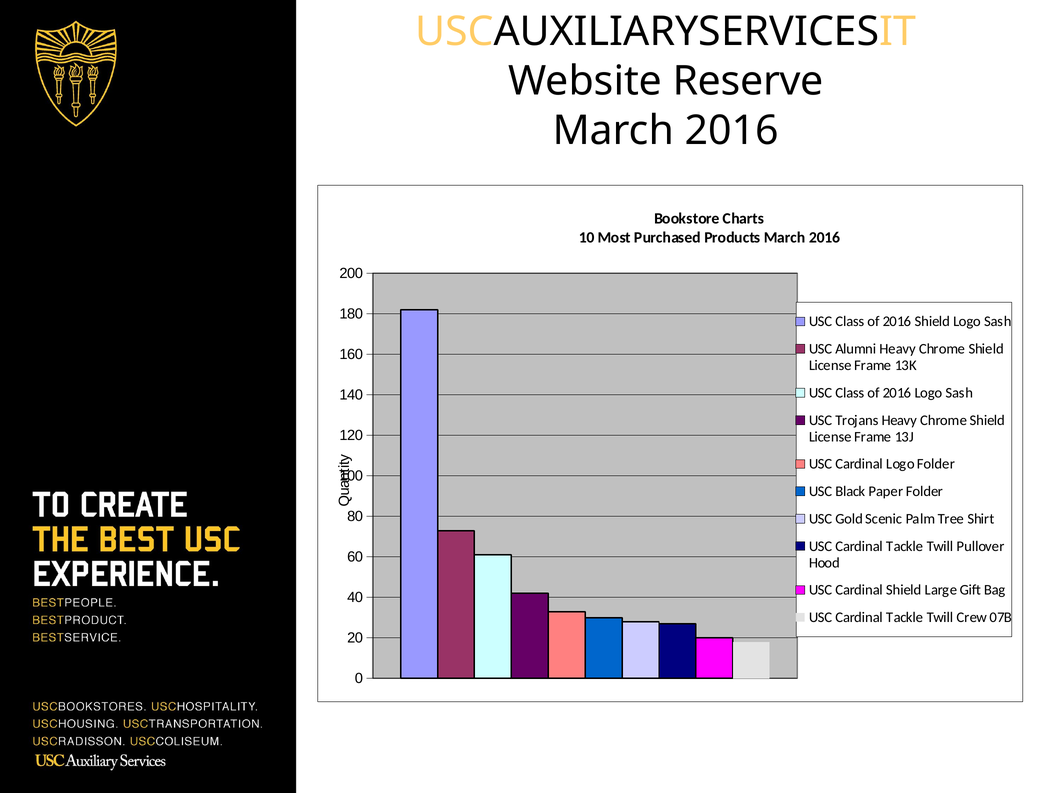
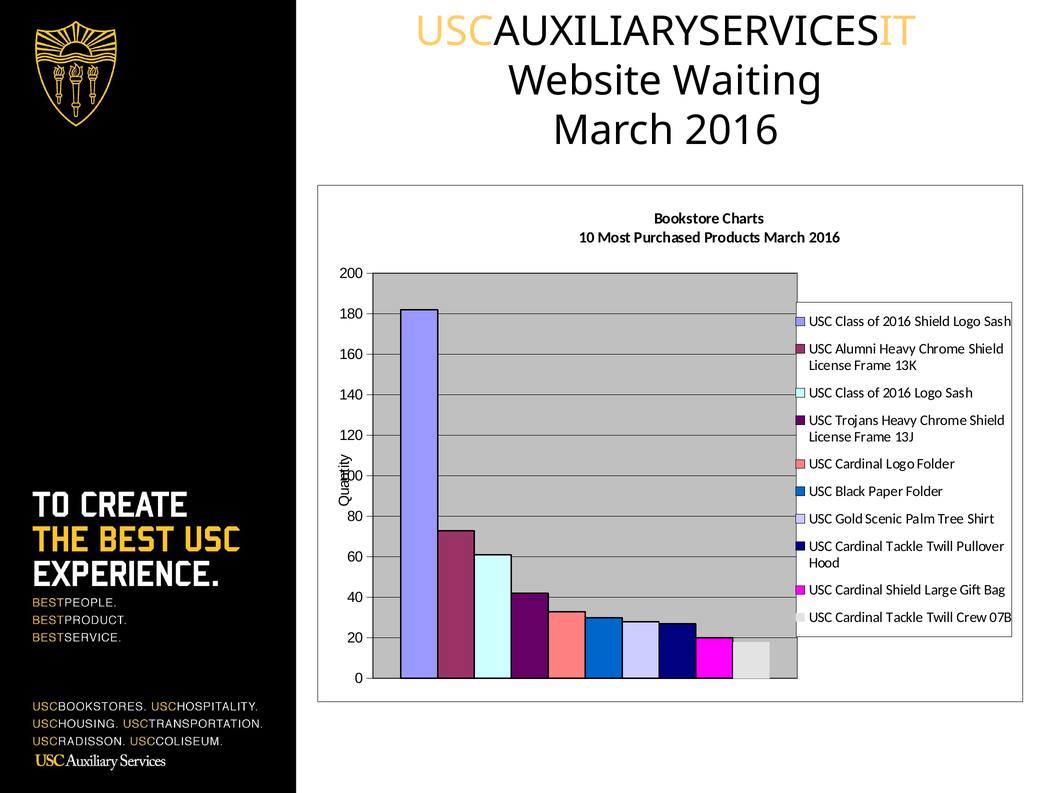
Reserve: Reserve -> Waiting
